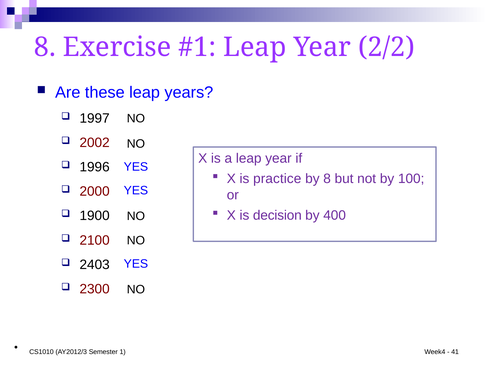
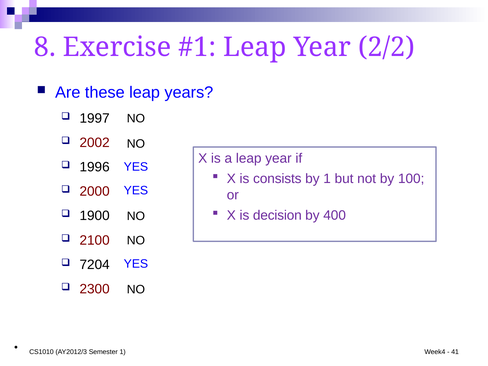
practice: practice -> consists
by 8: 8 -> 1
2403: 2403 -> 7204
